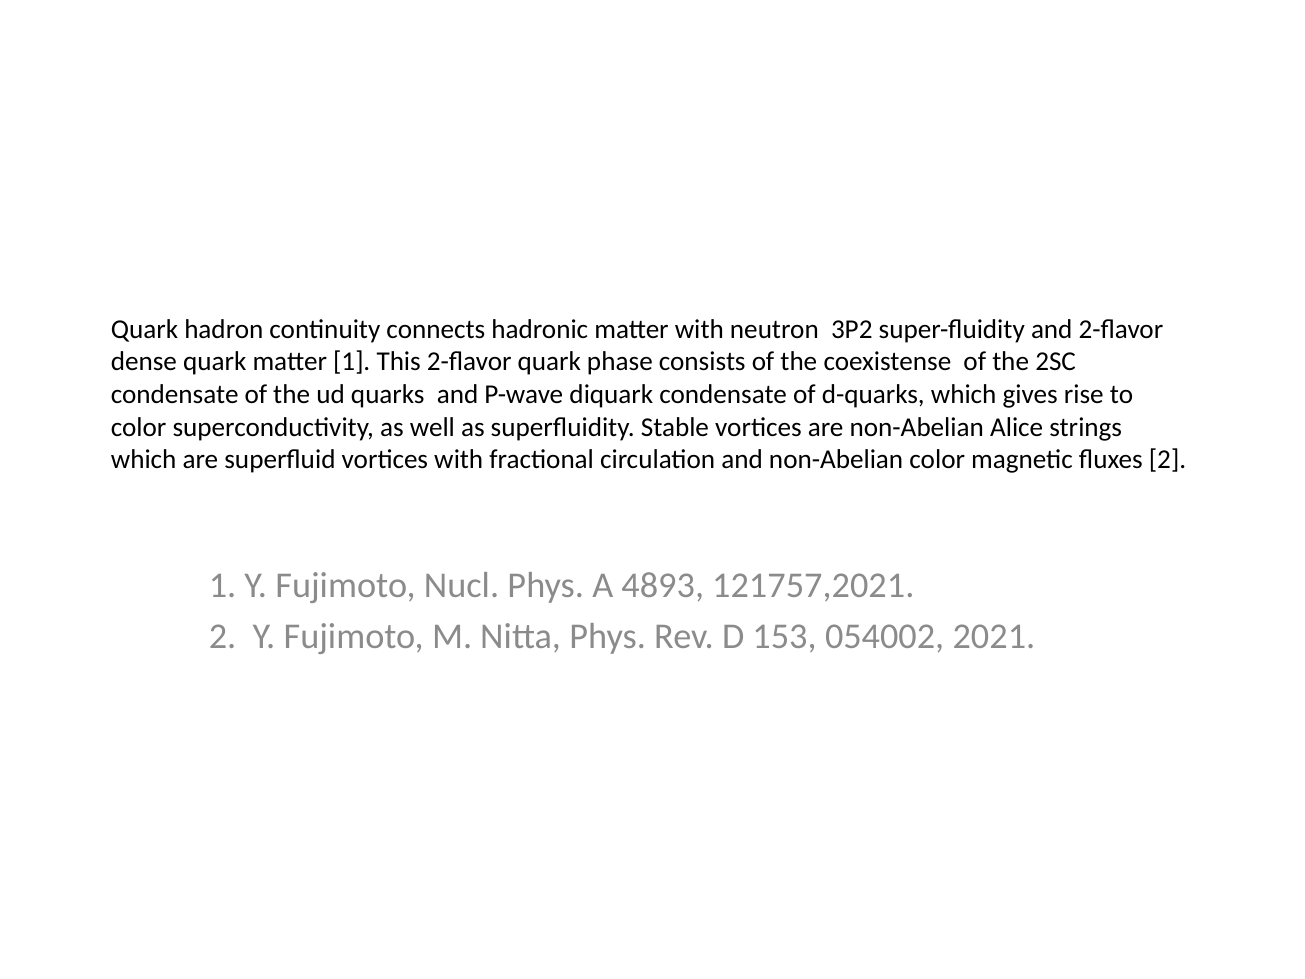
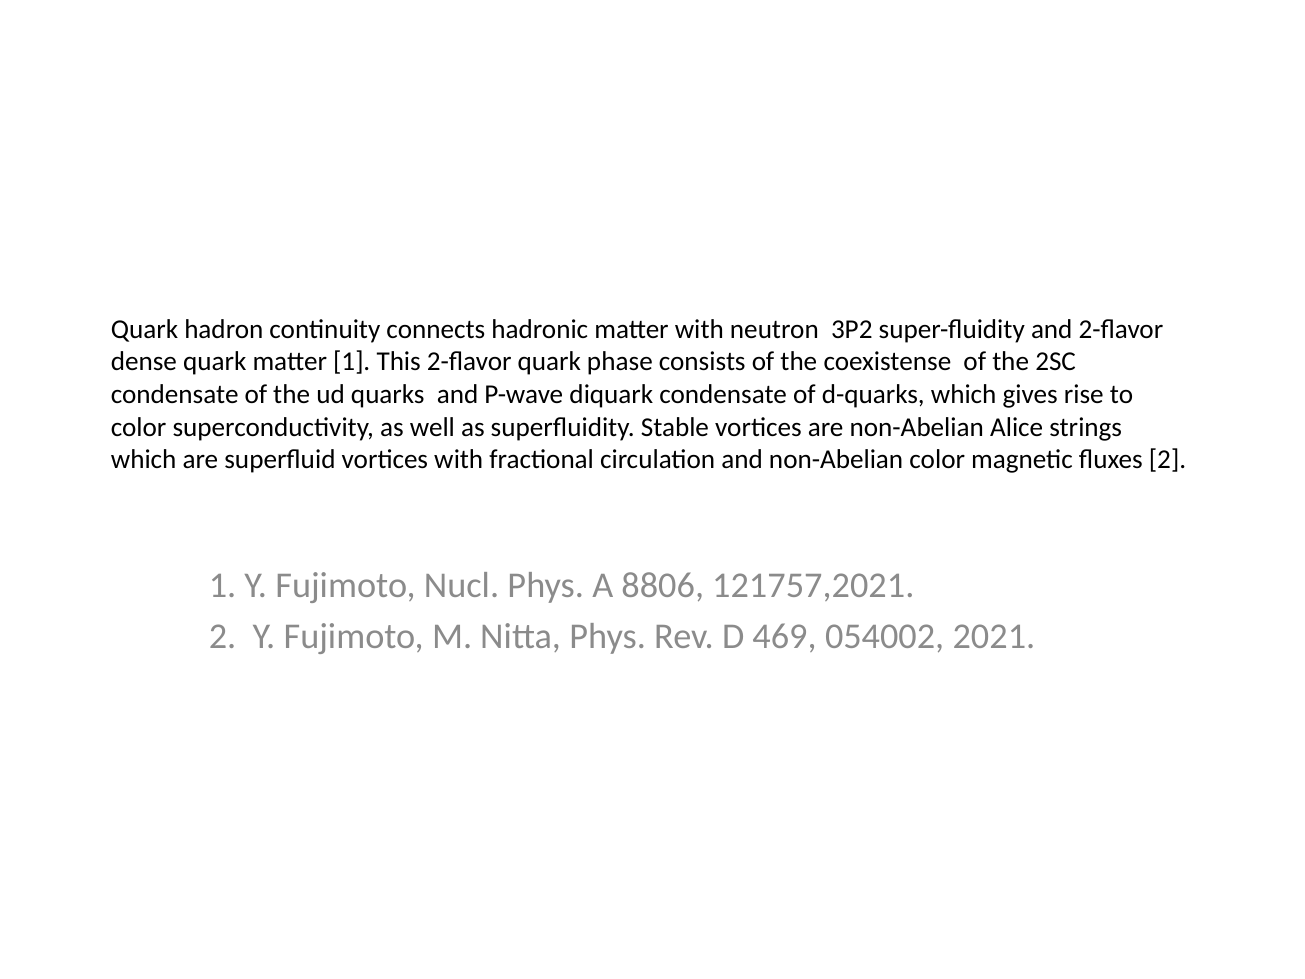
4893: 4893 -> 8806
153: 153 -> 469
